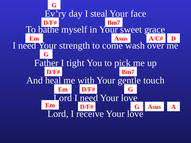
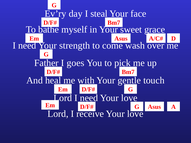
tight: tight -> goes
